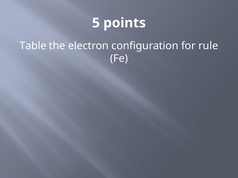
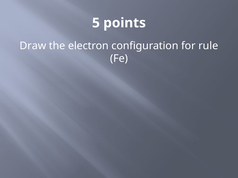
Table: Table -> Draw
